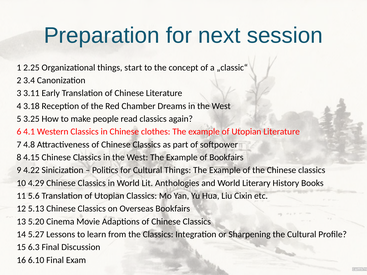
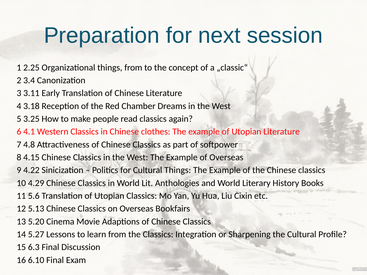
things start: start -> from
of Bookfairs: Bookfairs -> Overseas
